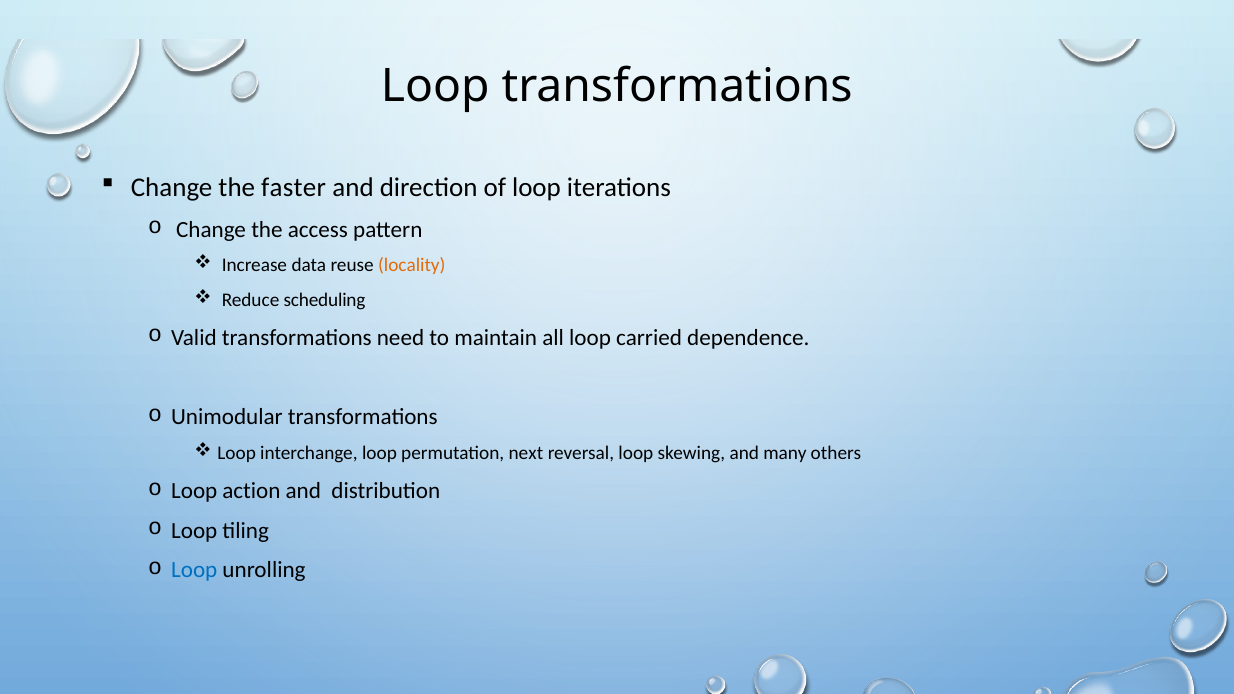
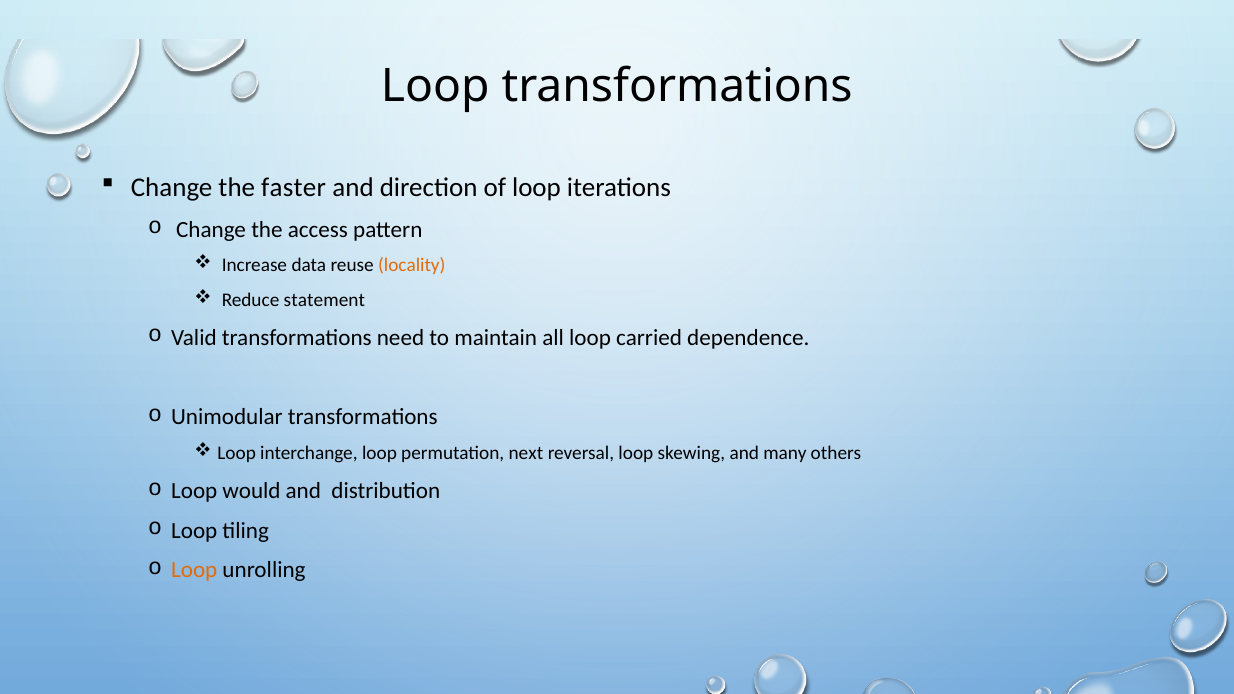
scheduling: scheduling -> statement
action: action -> would
Loop at (194, 570) colour: blue -> orange
